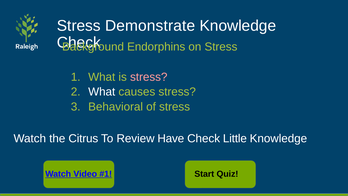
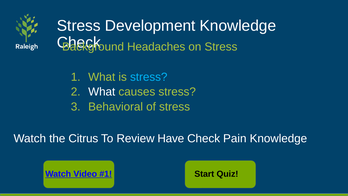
Demonstrate: Demonstrate -> Development
Endorphins: Endorphins -> Headaches
stress at (149, 77) colour: pink -> light blue
Little: Little -> Pain
